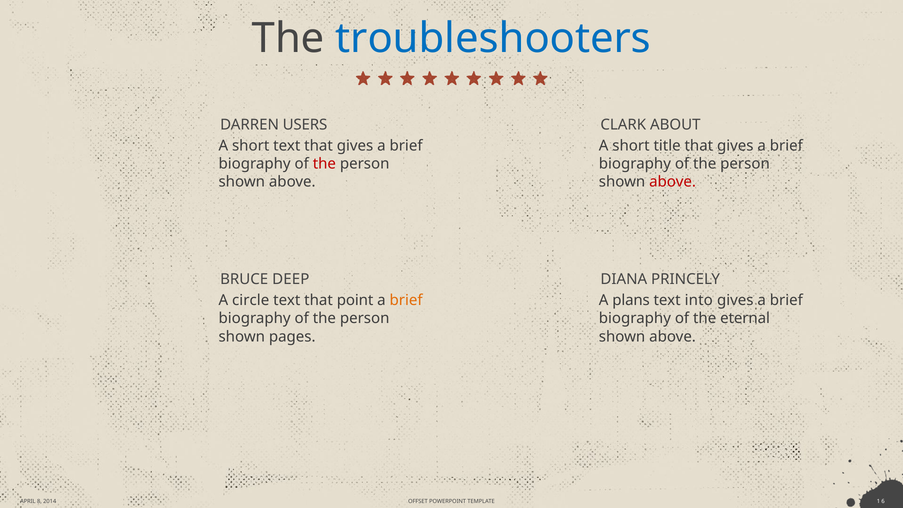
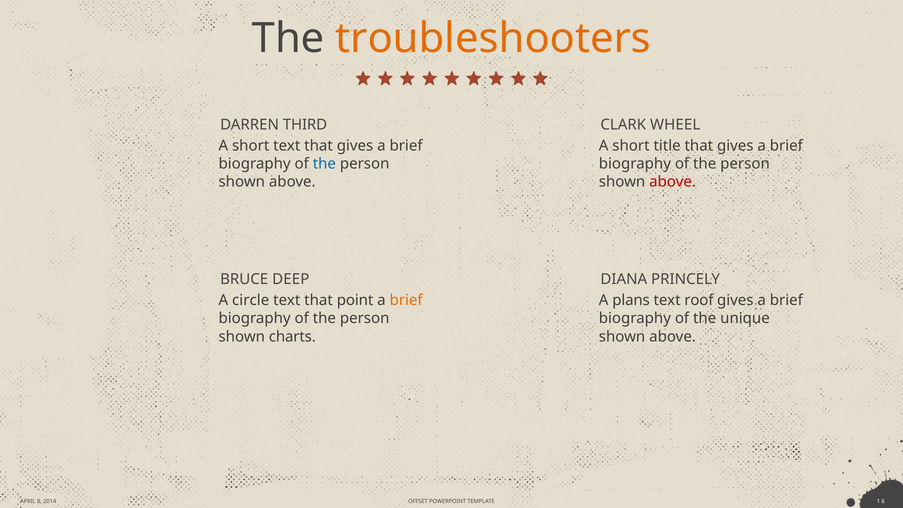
troubleshooters colour: blue -> orange
USERS: USERS -> THIRD
ABOUT: ABOUT -> WHEEL
the at (324, 164) colour: red -> blue
into: into -> roof
eternal: eternal -> unique
pages: pages -> charts
